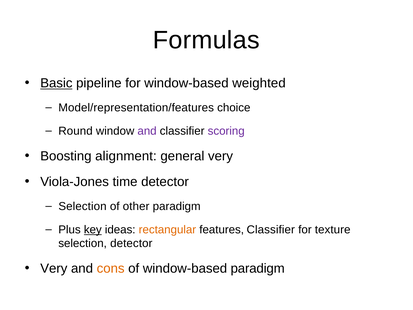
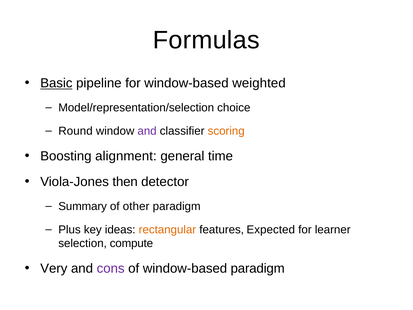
Model/representation/features: Model/representation/features -> Model/representation/selection
scoring colour: purple -> orange
general very: very -> time
time: time -> then
Selection at (83, 206): Selection -> Summary
key underline: present -> none
features Classifier: Classifier -> Expected
texture: texture -> learner
selection detector: detector -> compute
cons colour: orange -> purple
